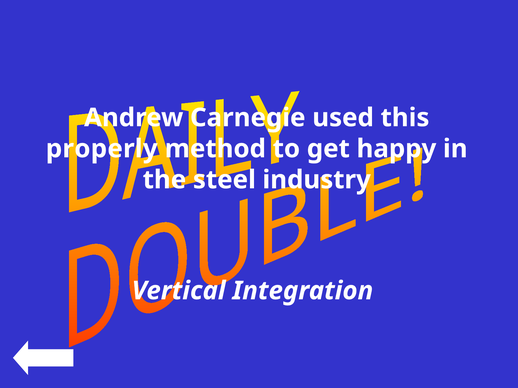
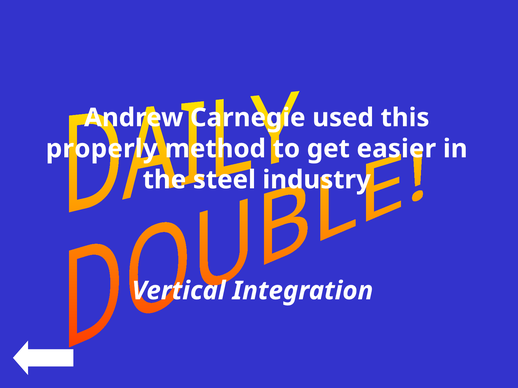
happy: happy -> easier
